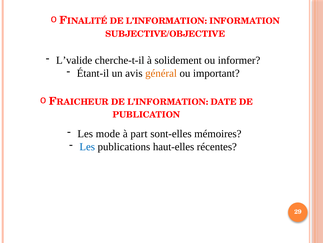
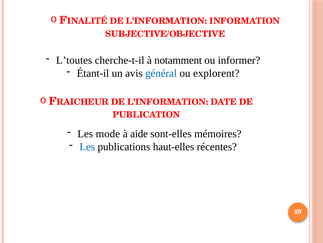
L’valide: L’valide -> L’toutes
solidement: solidement -> notamment
général colour: orange -> blue
important: important -> explorent
part: part -> aide
